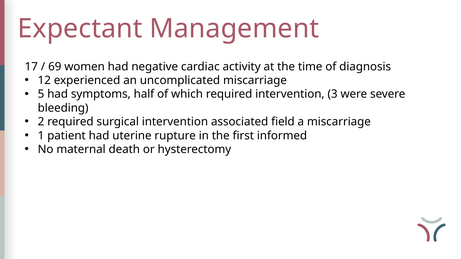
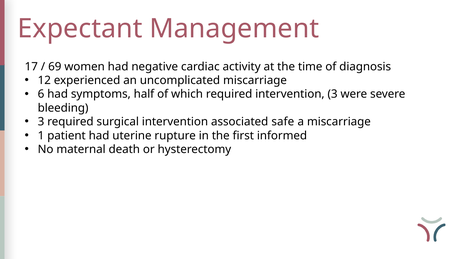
5: 5 -> 6
2 at (41, 122): 2 -> 3
field: field -> safe
